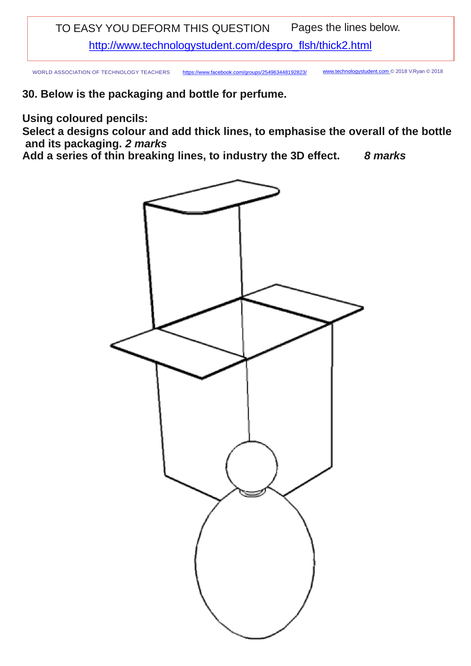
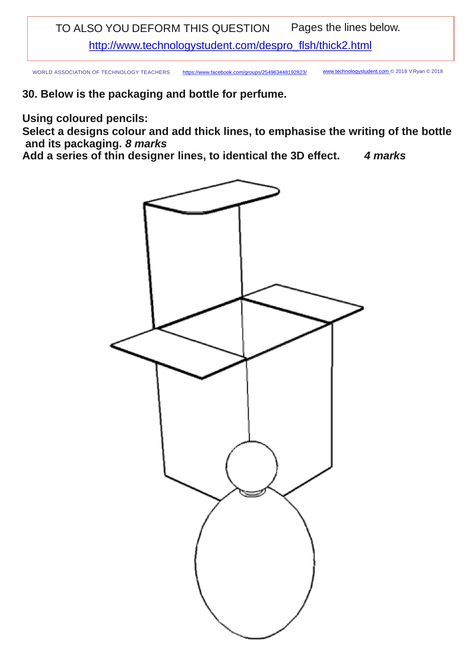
EASY: EASY -> ALSO
overall: overall -> writing
2: 2 -> 8
breaking: breaking -> designer
industry: industry -> identical
8: 8 -> 4
